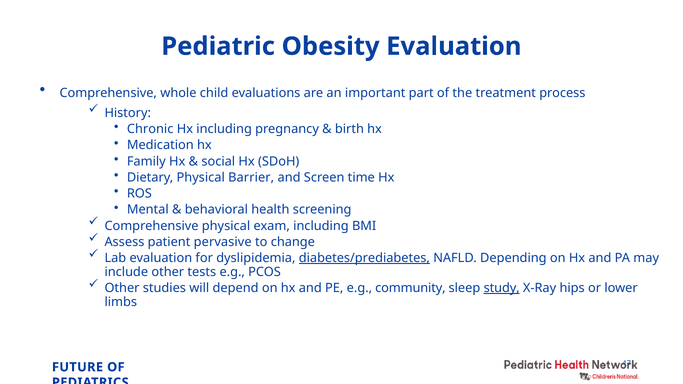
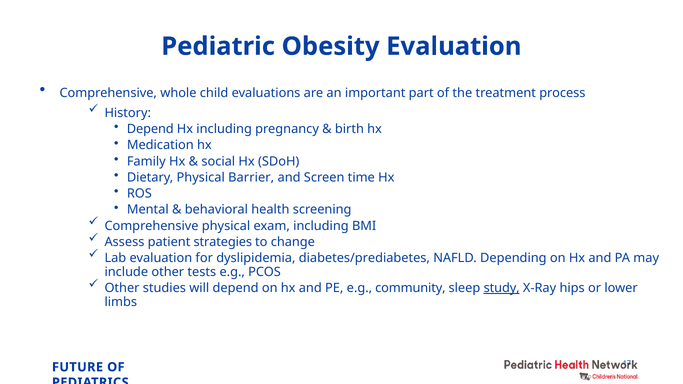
Chronic at (150, 129): Chronic -> Depend
pervasive: pervasive -> strategies
diabetes/prediabetes underline: present -> none
